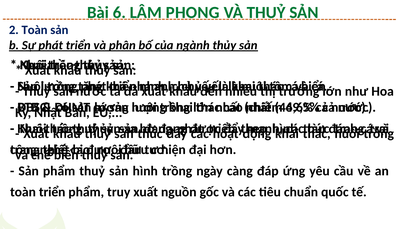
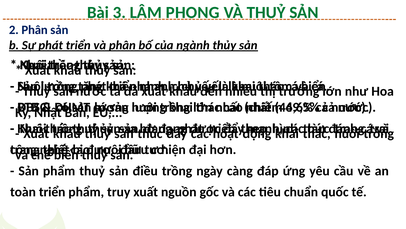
6: 6 -> 3
2 Toàn: Toàn -> Phân
sản hình: hình -> điều
